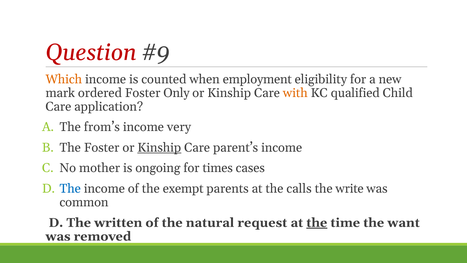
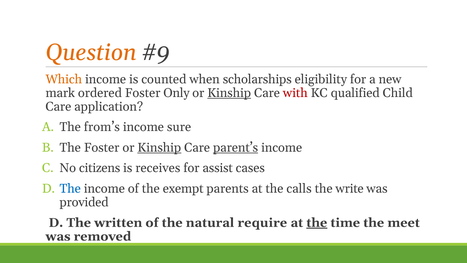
Question colour: red -> orange
employment: employment -> scholarships
Kinship at (229, 93) underline: none -> present
with colour: orange -> red
very: very -> sure
parent’s underline: none -> present
mother: mother -> citizens
ongoing: ongoing -> receives
times: times -> assist
common: common -> provided
request: request -> require
want: want -> meet
